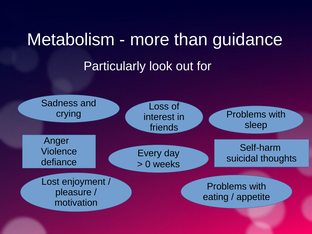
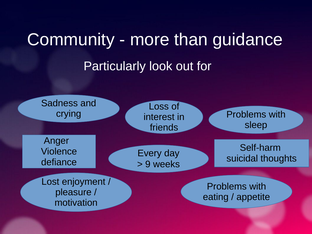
Metabolism: Metabolism -> Community
0: 0 -> 9
